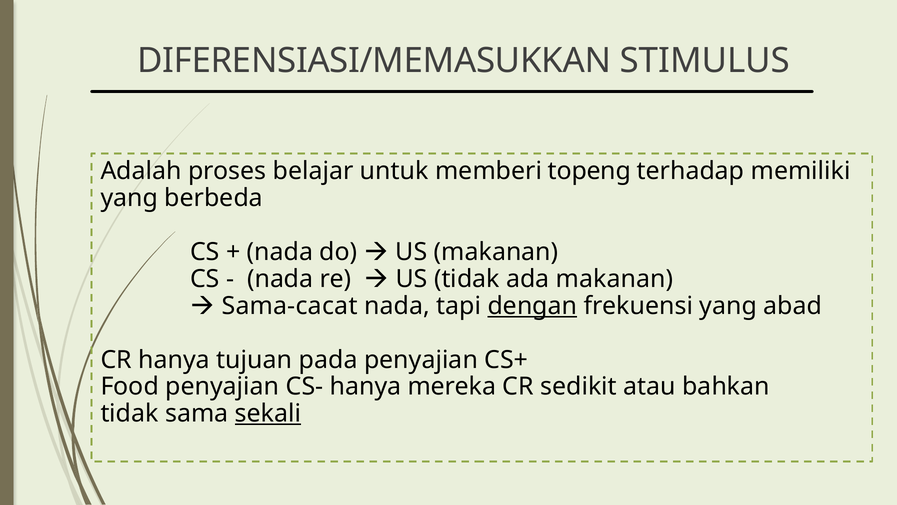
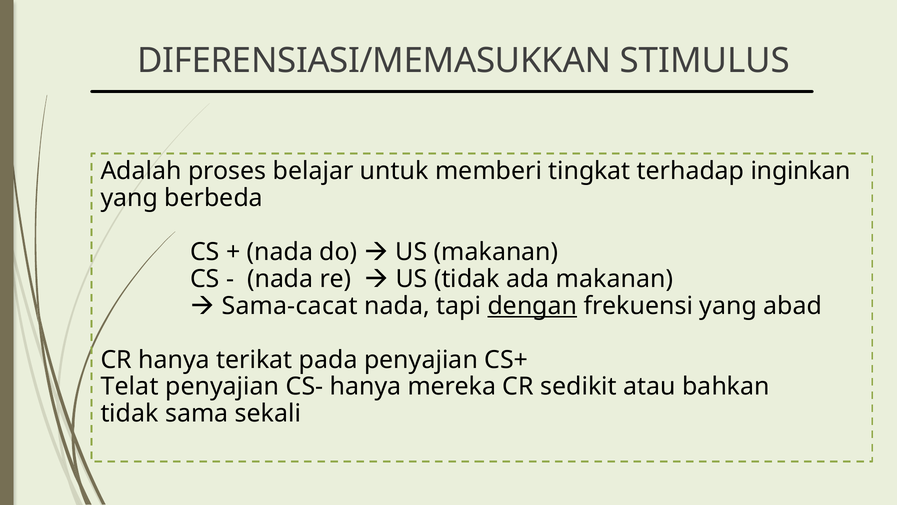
topeng: topeng -> tingkat
memiliki: memiliki -> inginkan
tujuan: tujuan -> terikat
Food: Food -> Telat
sekali underline: present -> none
